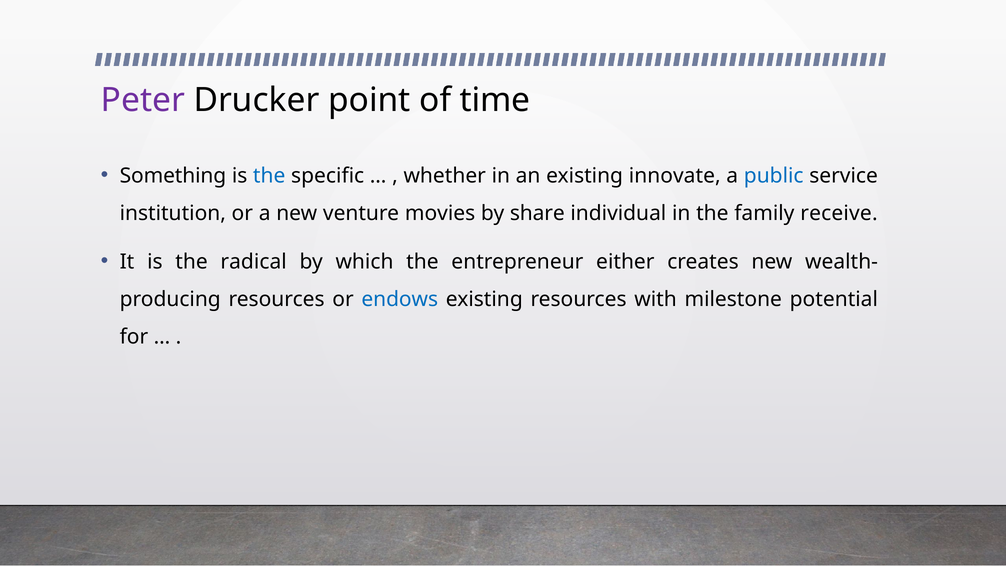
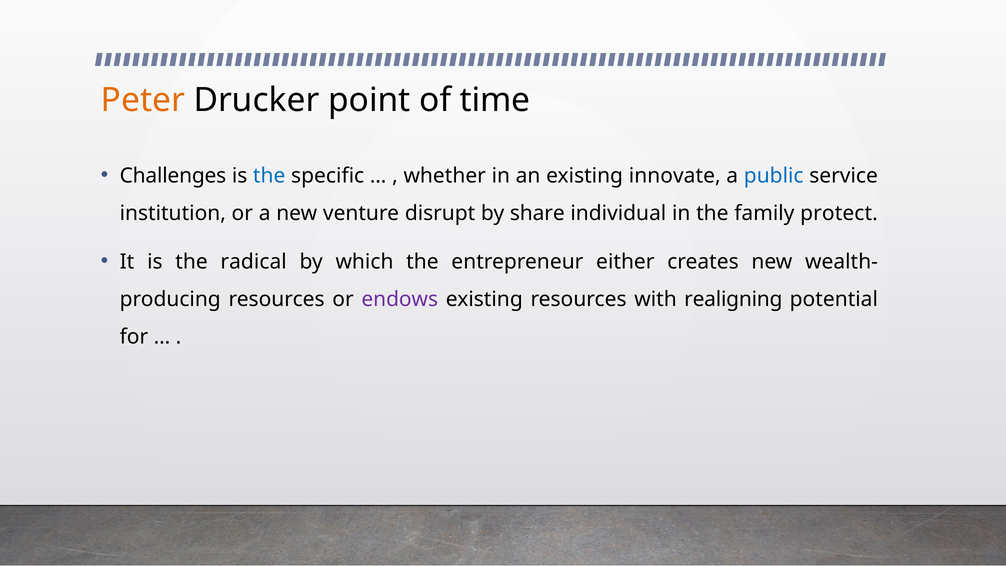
Peter colour: purple -> orange
Something: Something -> Challenges
movies: movies -> disrupt
receive: receive -> protect
endows colour: blue -> purple
milestone: milestone -> realigning
